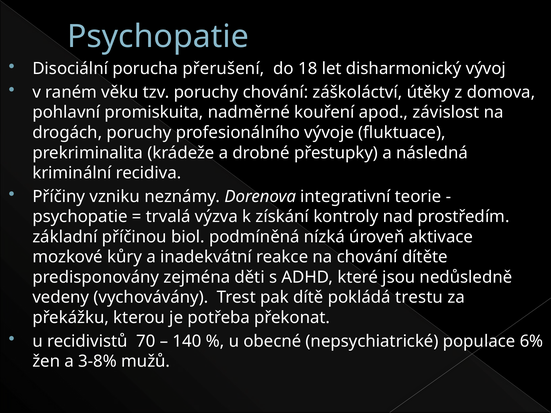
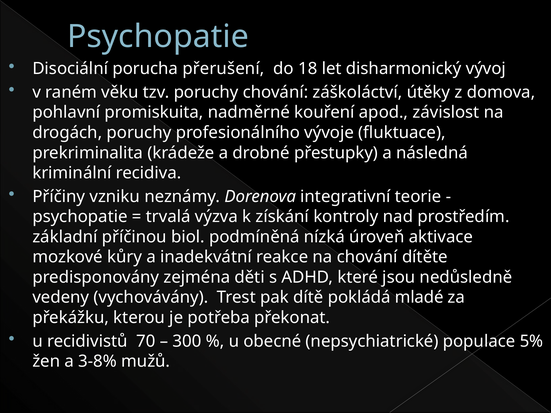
trestu: trestu -> mladé
140: 140 -> 300
6%: 6% -> 5%
